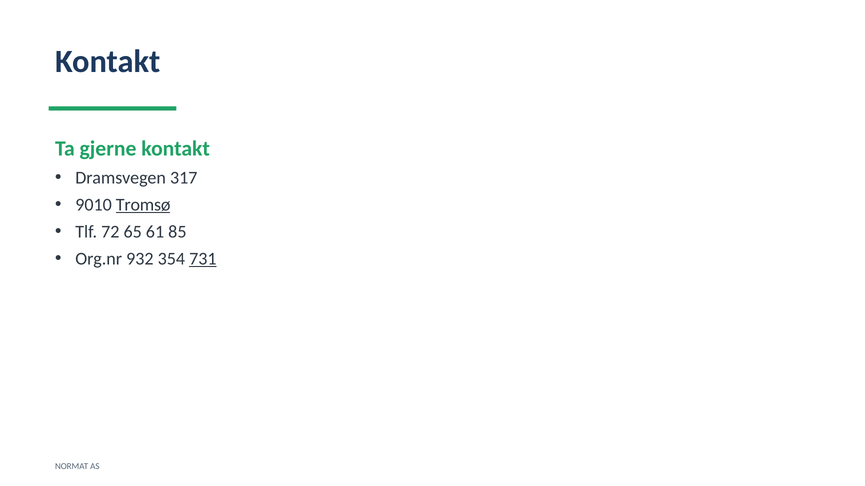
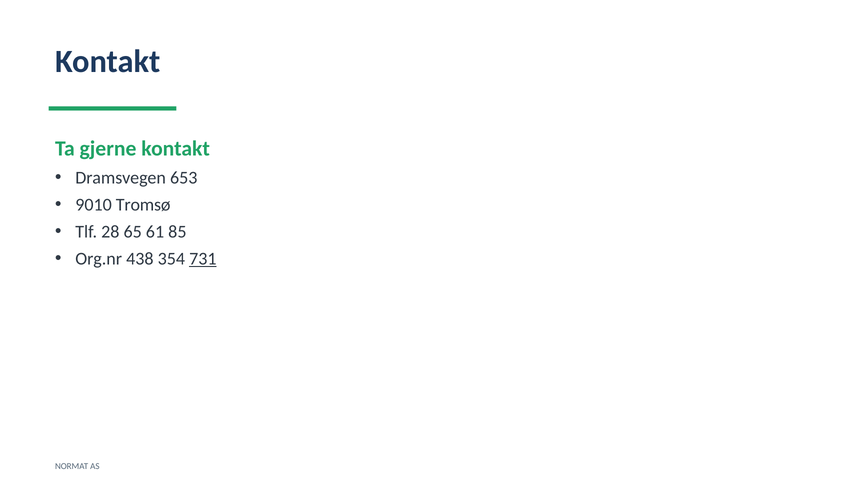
317: 317 -> 653
Tromsø underline: present -> none
72: 72 -> 28
932: 932 -> 438
